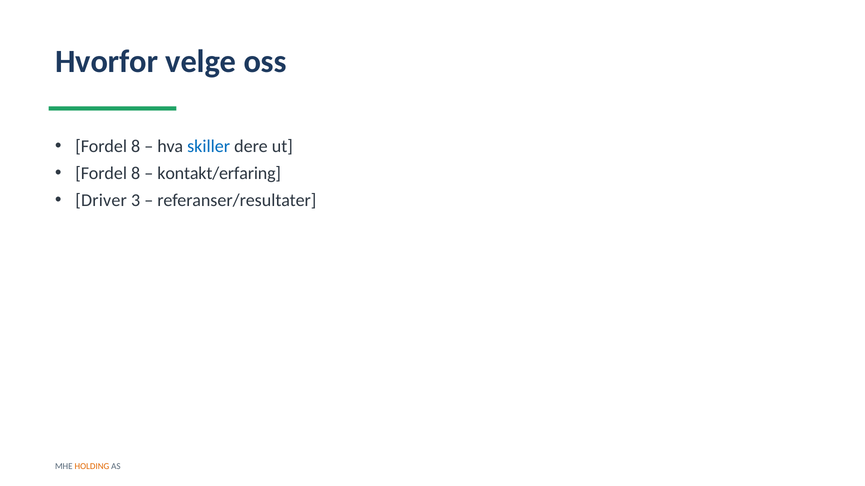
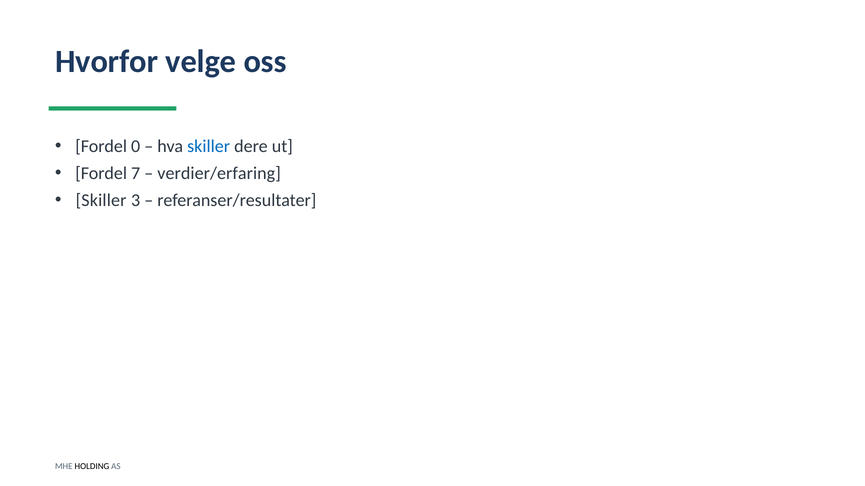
8 at (136, 147): 8 -> 0
8 at (136, 174): 8 -> 7
kontakt/erfaring: kontakt/erfaring -> verdier/erfaring
Driver at (101, 201): Driver -> Skiller
HOLDING colour: orange -> black
